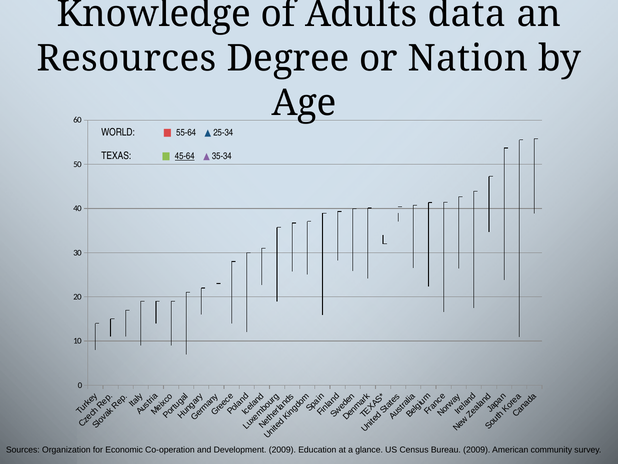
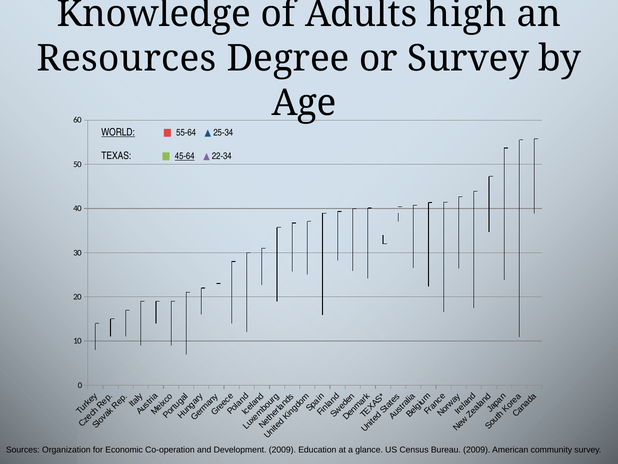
data: data -> high
or Nation: Nation -> Survey
WORLD underline: none -> present
35-34: 35-34 -> 22-34
